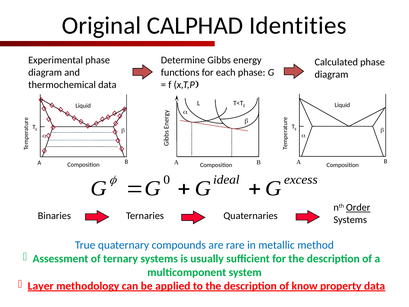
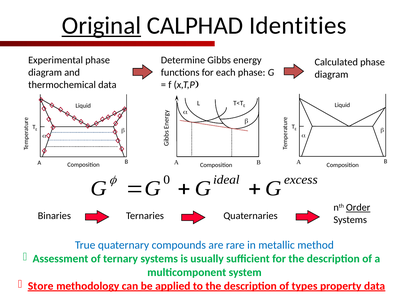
Original underline: none -> present
Layer: Layer -> Store
know: know -> types
